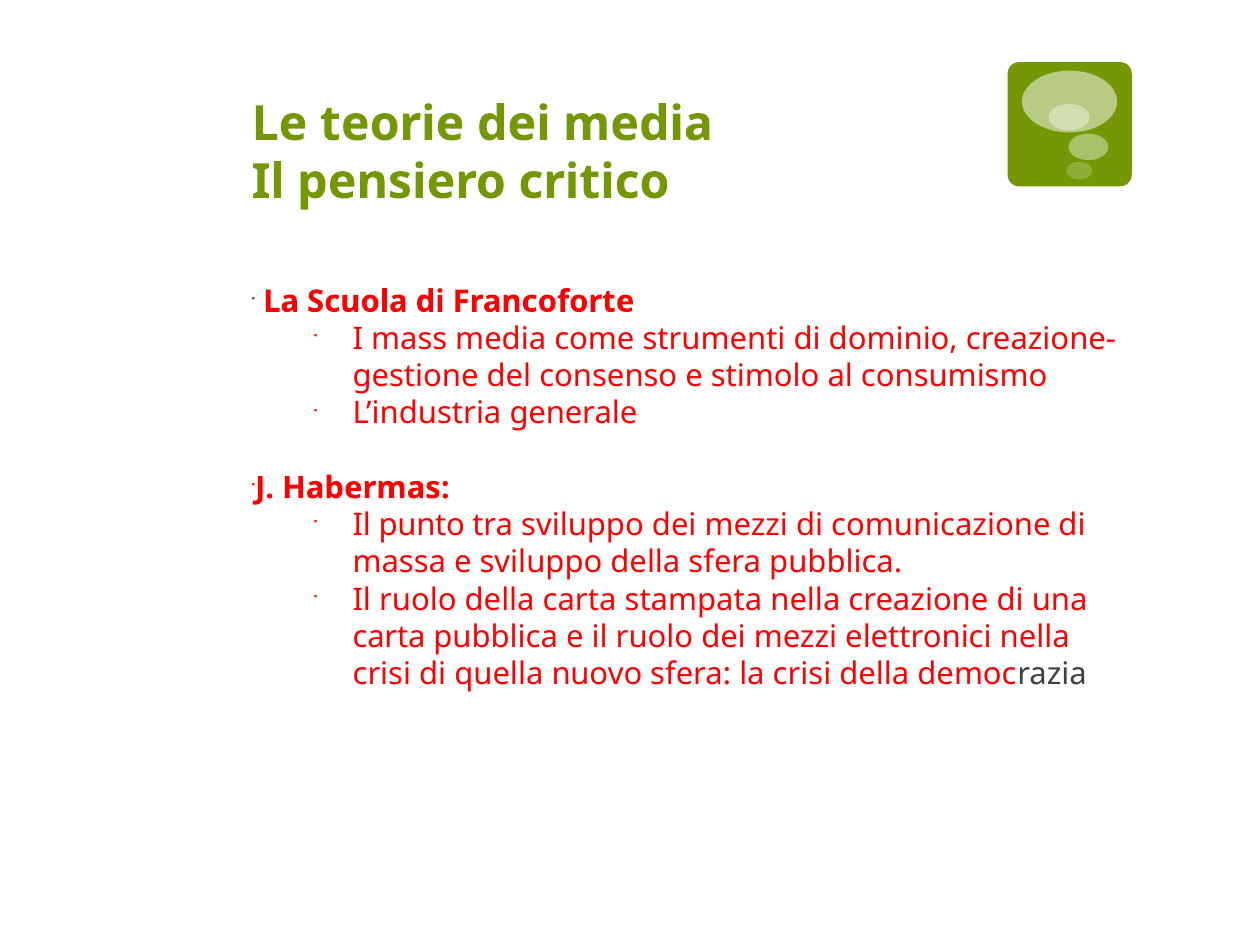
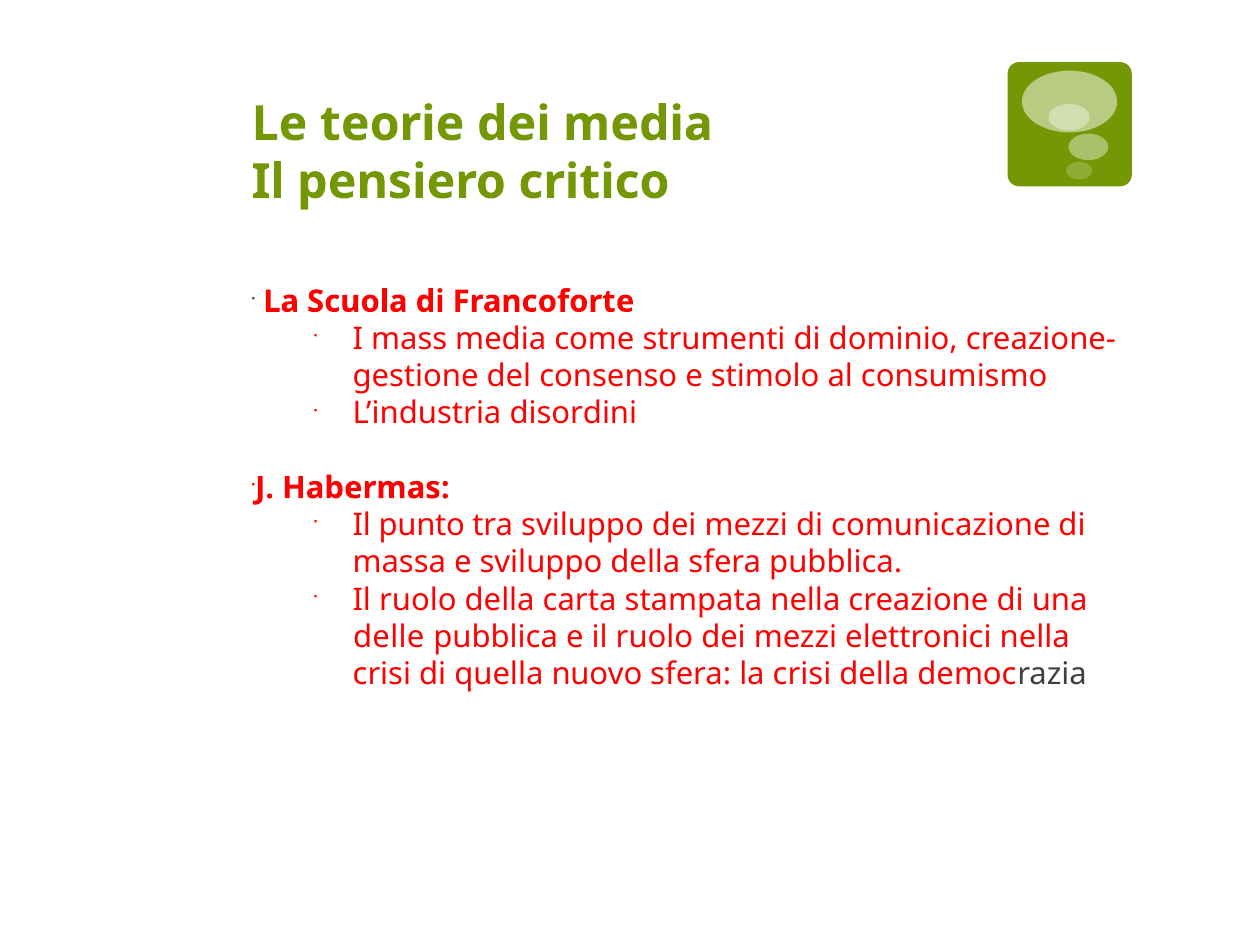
generale: generale -> disordini
carta at (389, 637): carta -> delle
